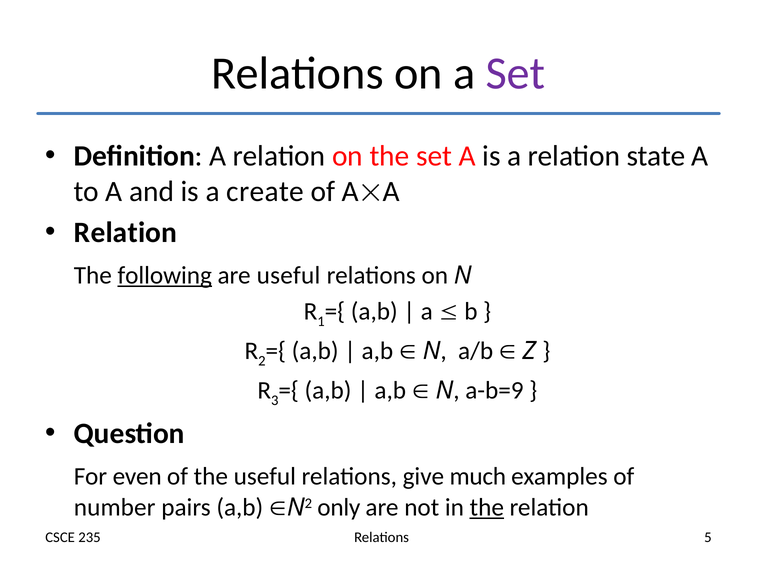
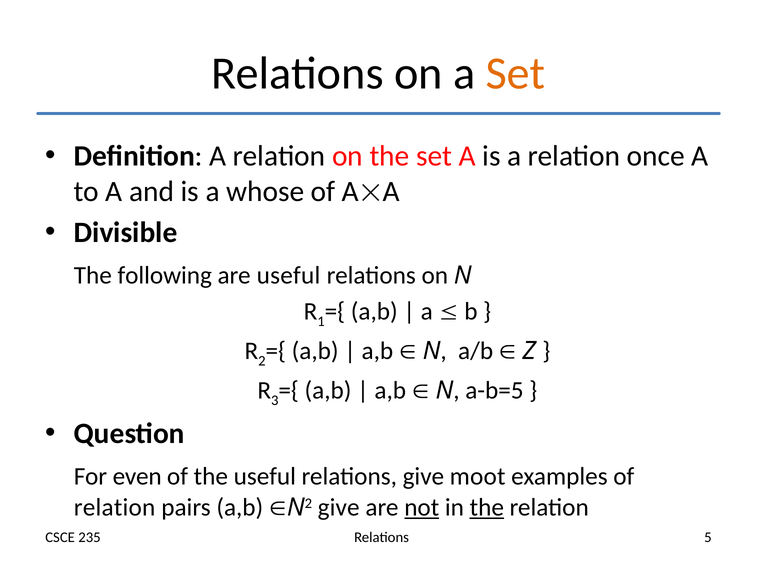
Set at (516, 73) colour: purple -> orange
state: state -> once
create: create -> whose
Relation at (125, 233): Relation -> Divisible
following underline: present -> none
a-b=9: a-b=9 -> a-b=5
much: much -> moot
number at (115, 507): number -> relation
only at (339, 507): only -> give
not underline: none -> present
